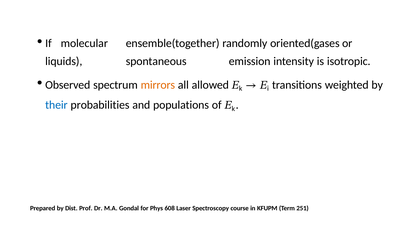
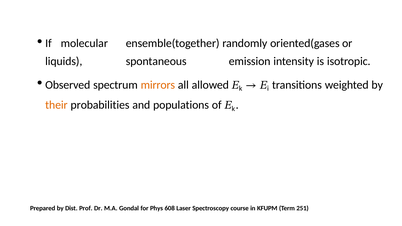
their colour: blue -> orange
